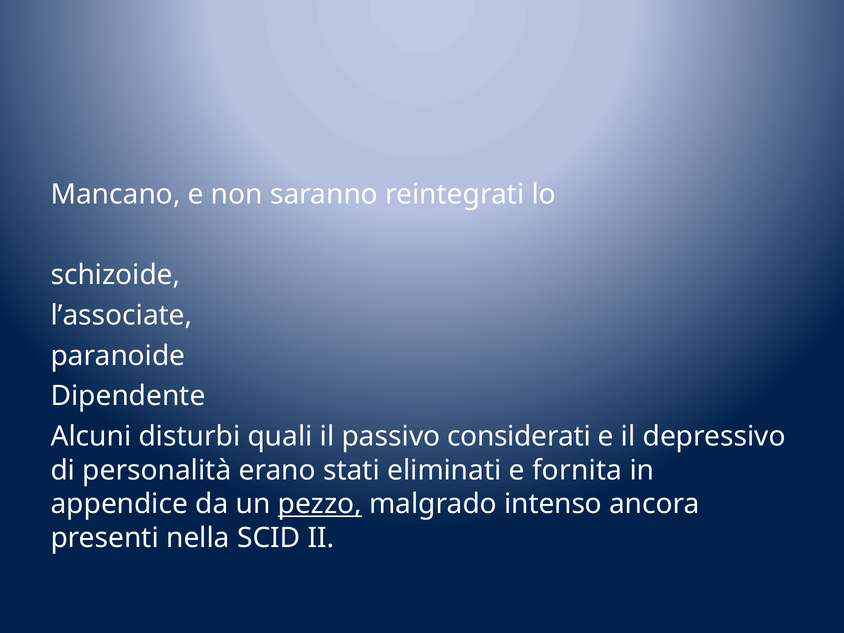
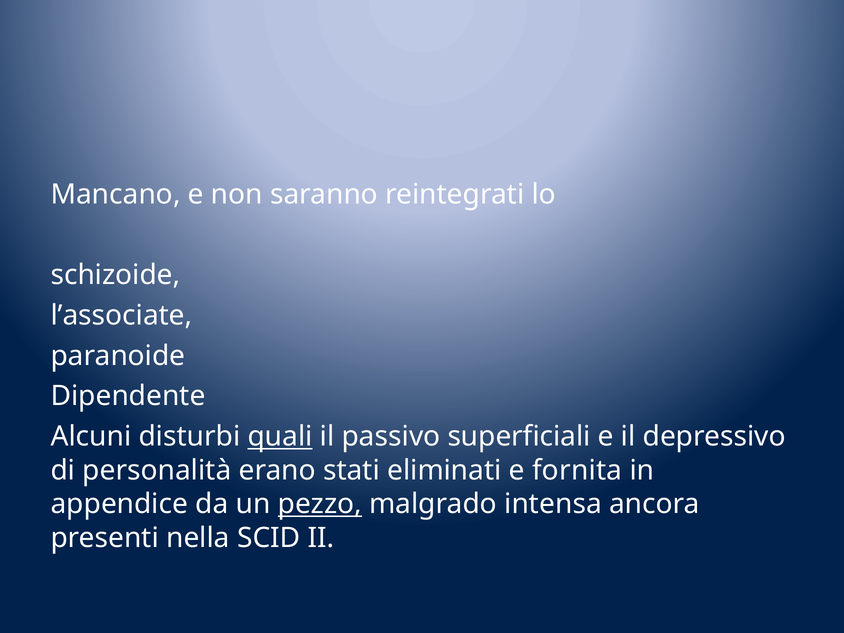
quali underline: none -> present
considerati: considerati -> superficiali
intenso: intenso -> intensa
